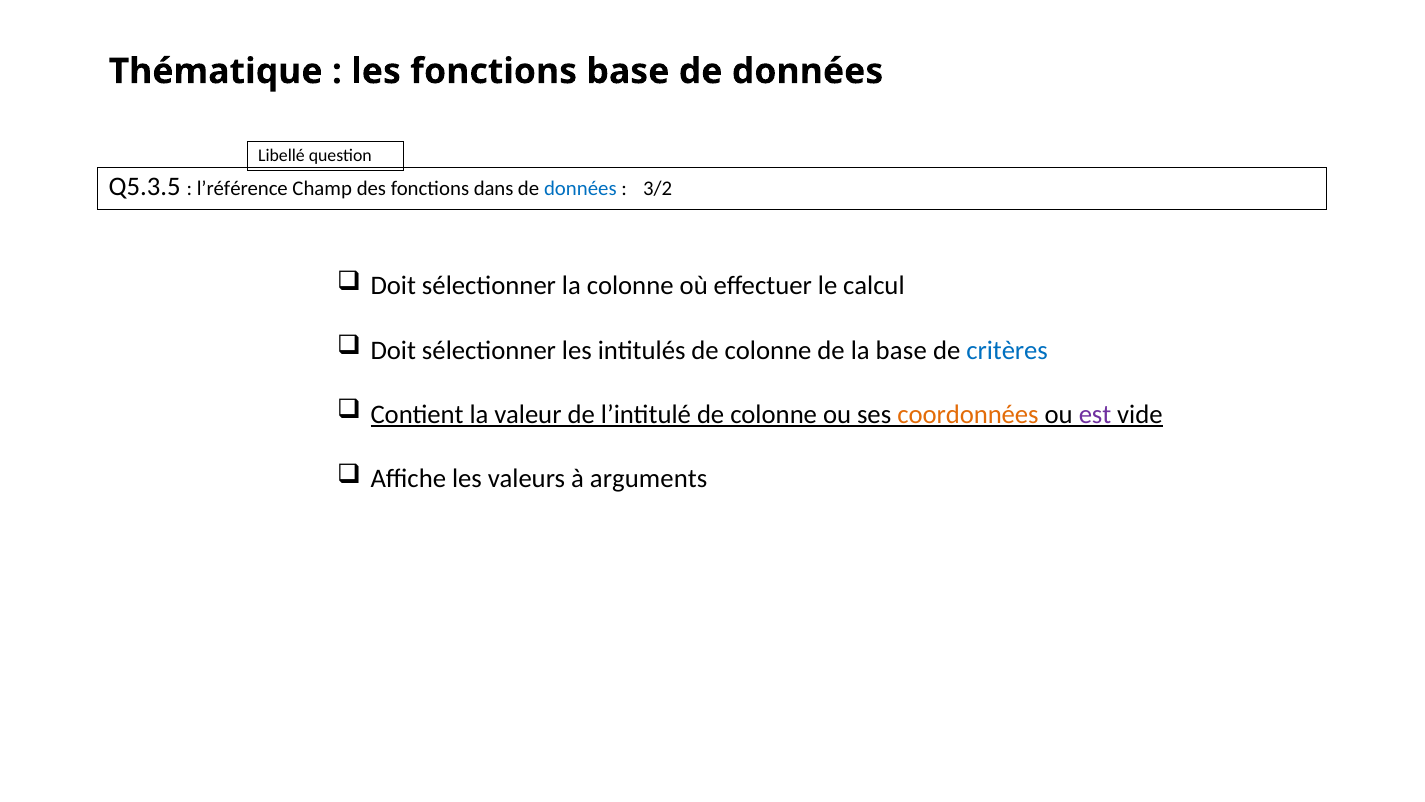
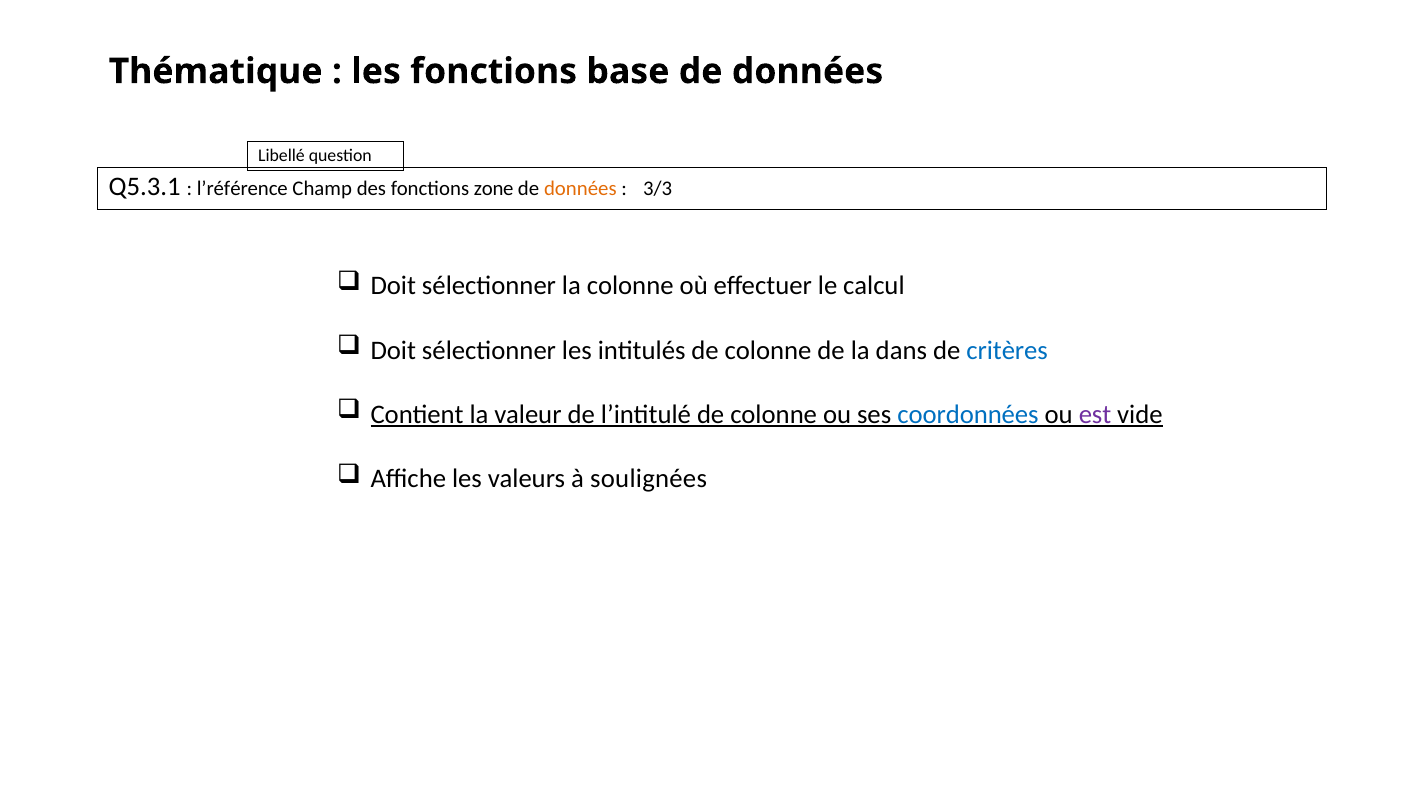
Q5.3.5: Q5.3.5 -> Q5.3.1
dans: dans -> zone
données at (580, 189) colour: blue -> orange
3/2: 3/2 -> 3/3
la base: base -> dans
coordonnées colour: orange -> blue
arguments: arguments -> soulignées
